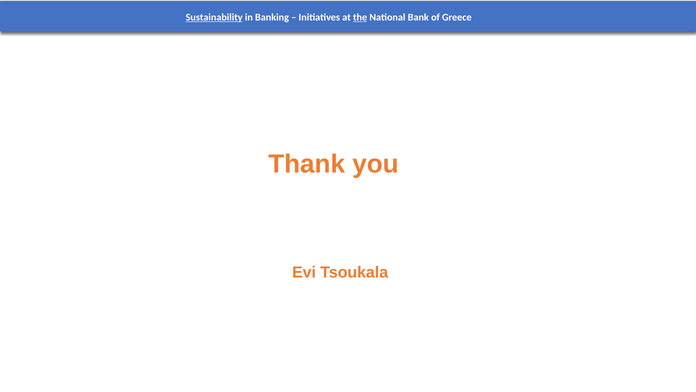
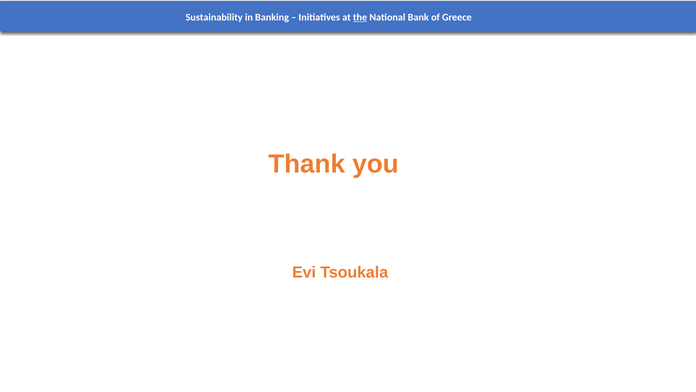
Sustainability underline: present -> none
